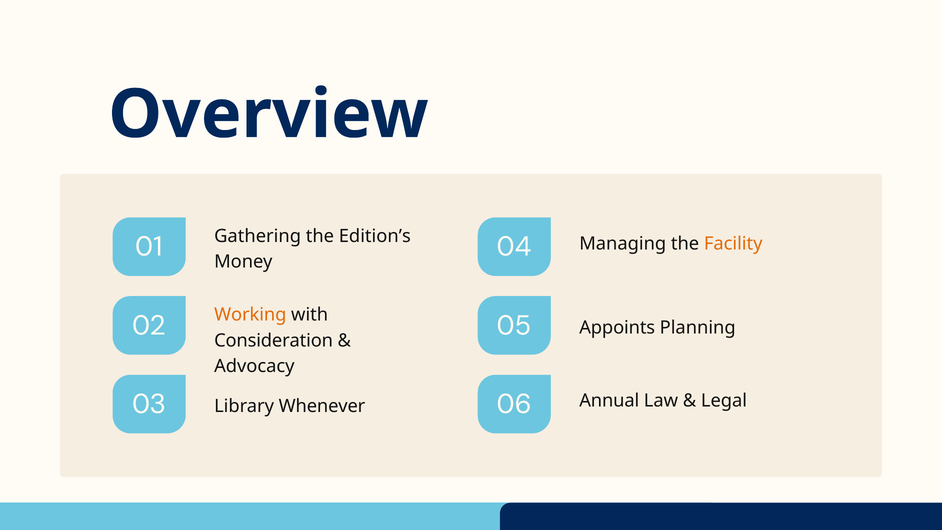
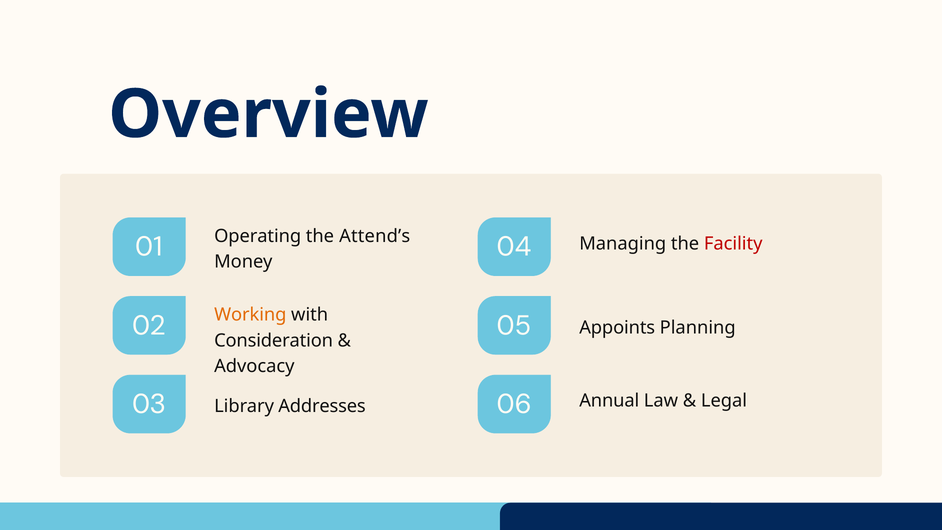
Gathering: Gathering -> Operating
Edition’s: Edition’s -> Attend’s
Facility colour: orange -> red
Whenever: Whenever -> Addresses
